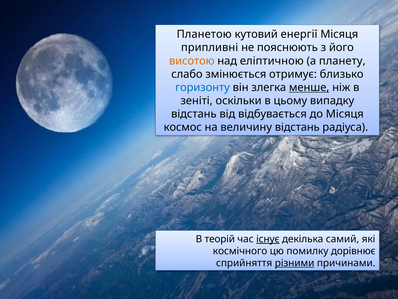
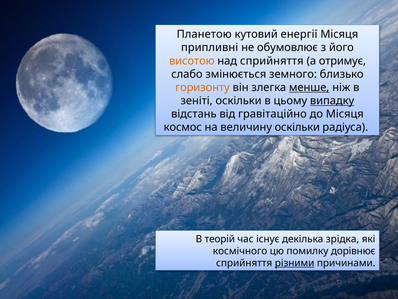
пояснюють: пояснюють -> обумовлює
над еліптичною: еліптичною -> сприйняття
планету: планету -> отримує
отримує: отримує -> земного
горизонту colour: blue -> orange
випадку underline: none -> present
відбувається: відбувається -> гравітаційно
величину відстань: відстань -> оскільки
існує underline: present -> none
самий: самий -> зрідка
